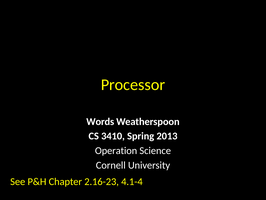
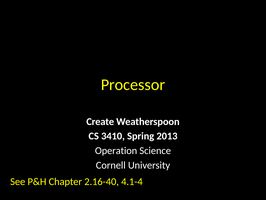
Words: Words -> Create
2.16-23: 2.16-23 -> 2.16-40
